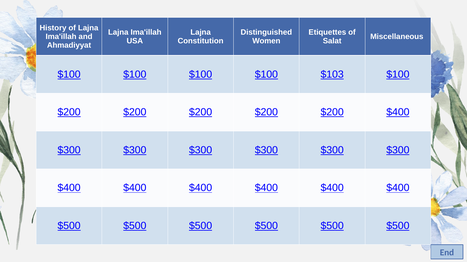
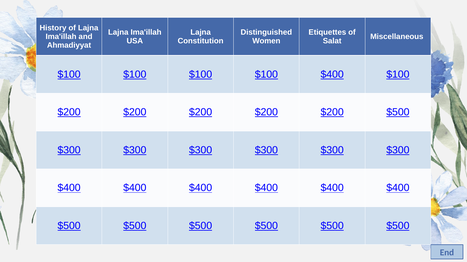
$100 $103: $103 -> $400
$200 $400: $400 -> $500
